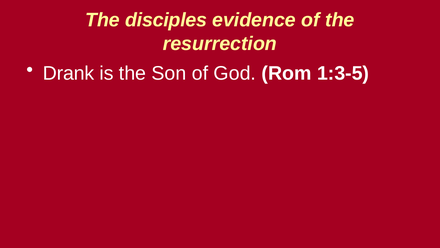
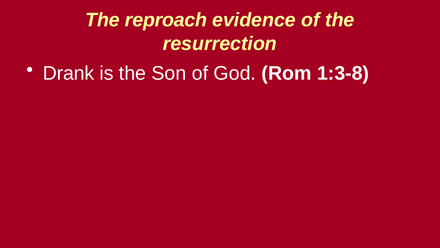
disciples: disciples -> reproach
1:3-5: 1:3-5 -> 1:3-8
